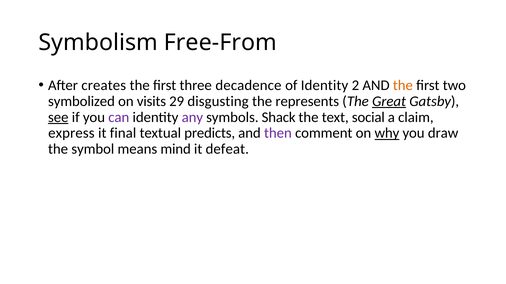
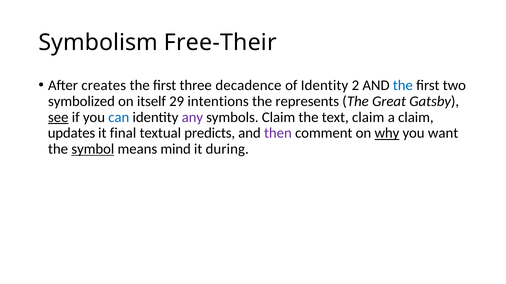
Free-From: Free-From -> Free-Their
the at (403, 86) colour: orange -> blue
visits: visits -> itself
disgusting: disgusting -> intentions
Great underline: present -> none
can colour: purple -> blue
symbols Shack: Shack -> Claim
text social: social -> claim
express: express -> updates
draw: draw -> want
symbol underline: none -> present
defeat: defeat -> during
